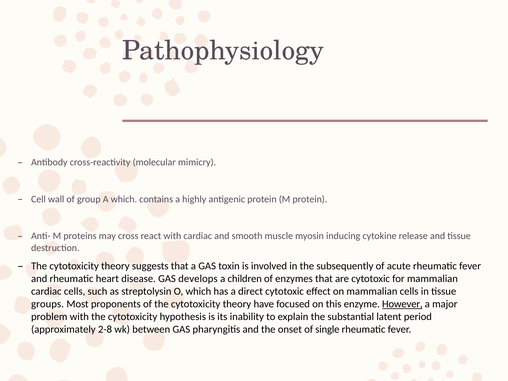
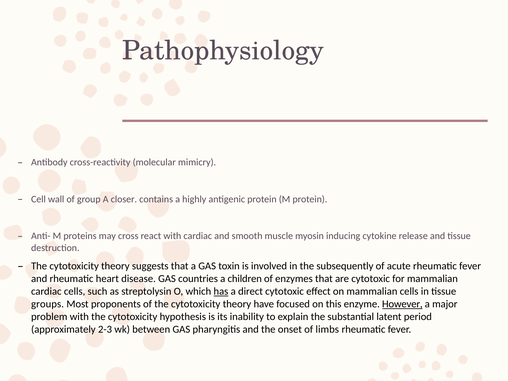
A which: which -> closer
develops: develops -> countries
has underline: none -> present
2-8: 2-8 -> 2-3
single: single -> limbs
